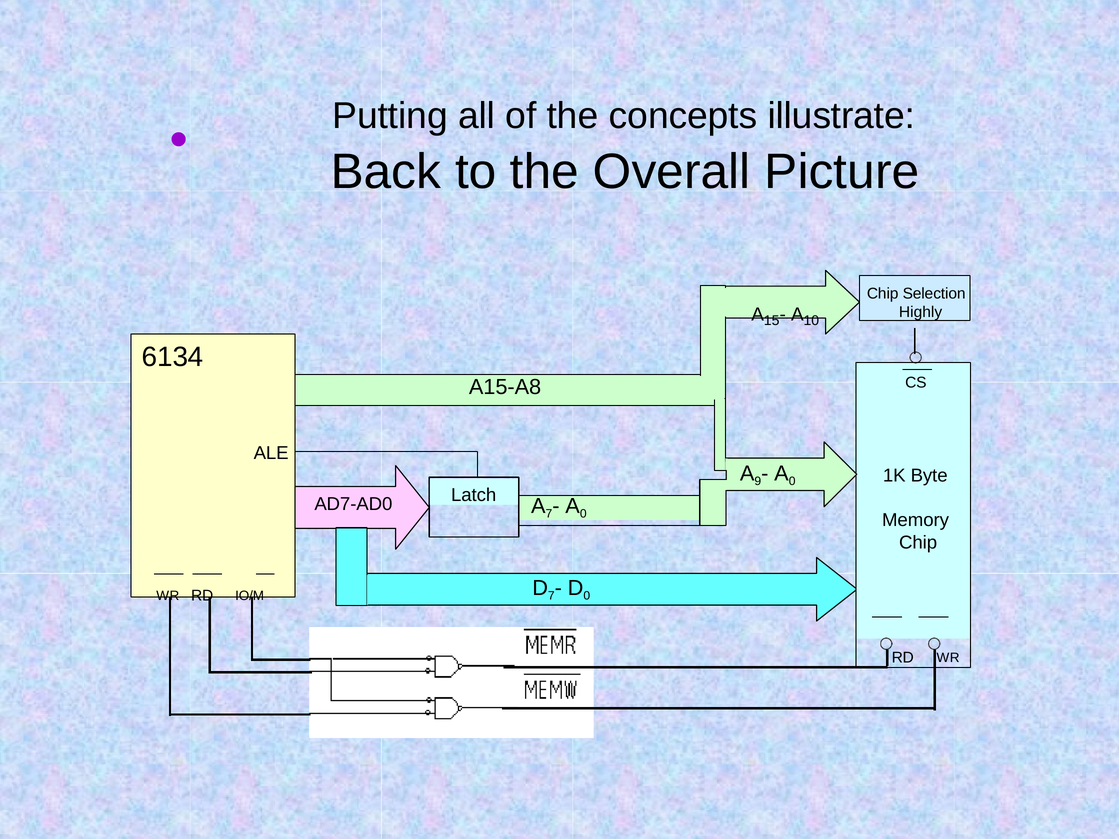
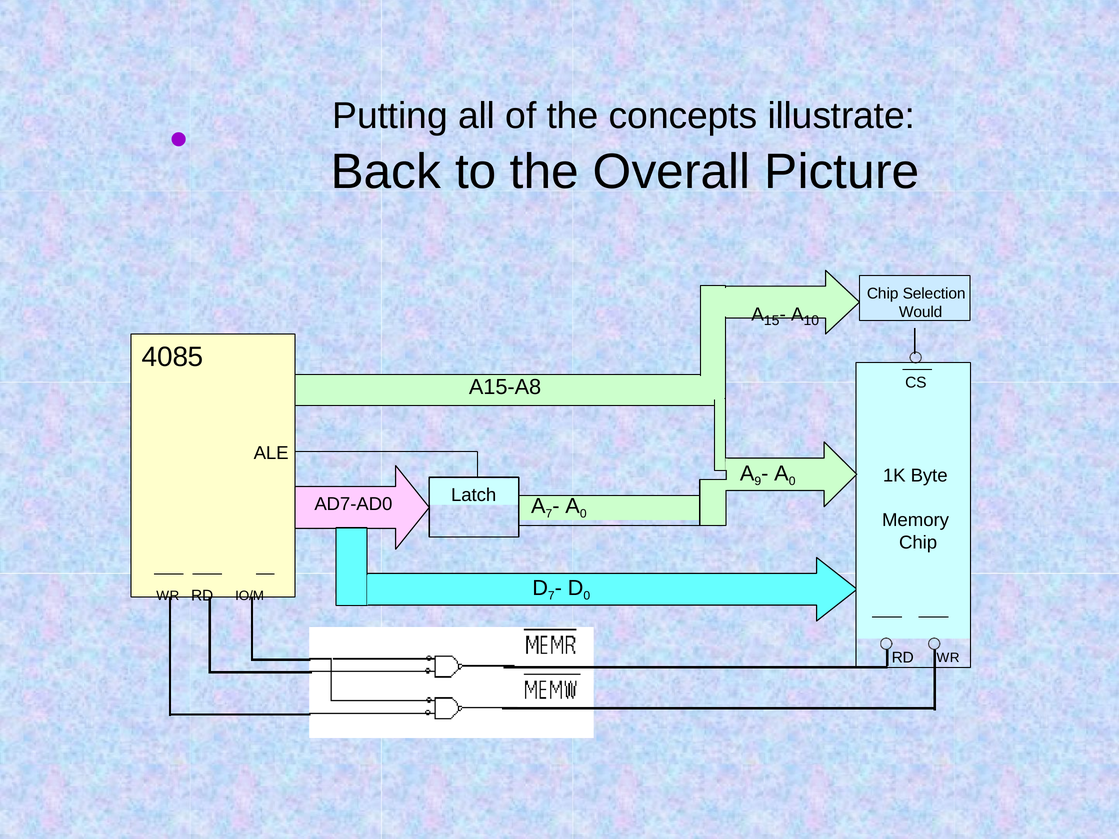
Highly: Highly -> Would
6134: 6134 -> 4085
